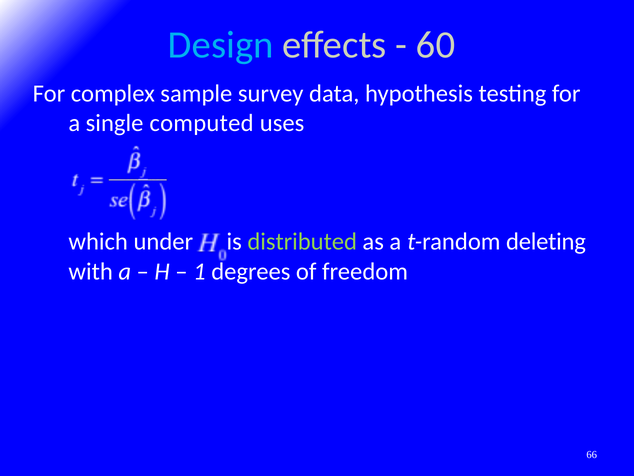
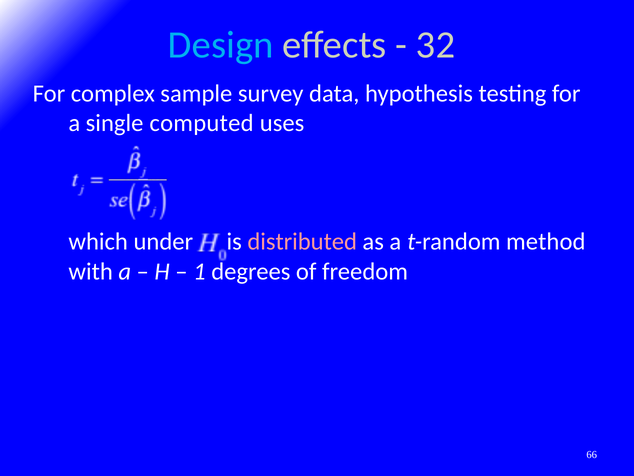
60: 60 -> 32
distributed colour: light green -> pink
deleting: deleting -> method
